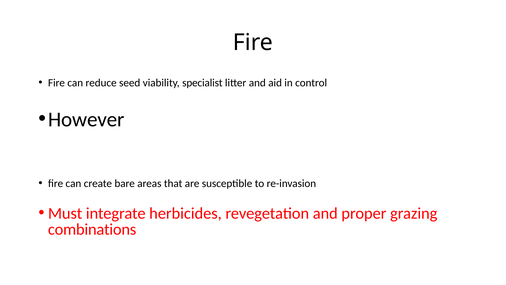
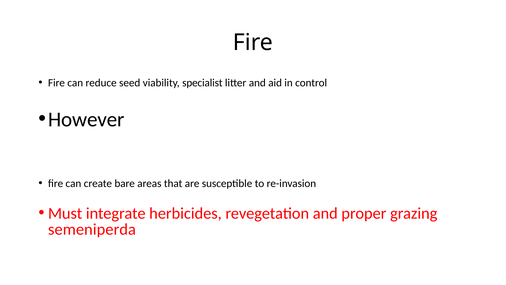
combinations: combinations -> semeniperda
